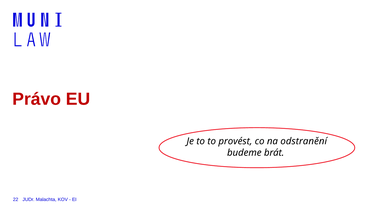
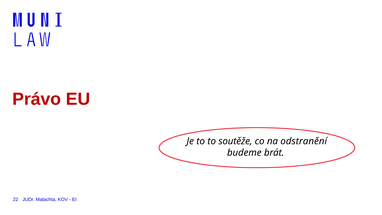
provést: provést -> soutěže
